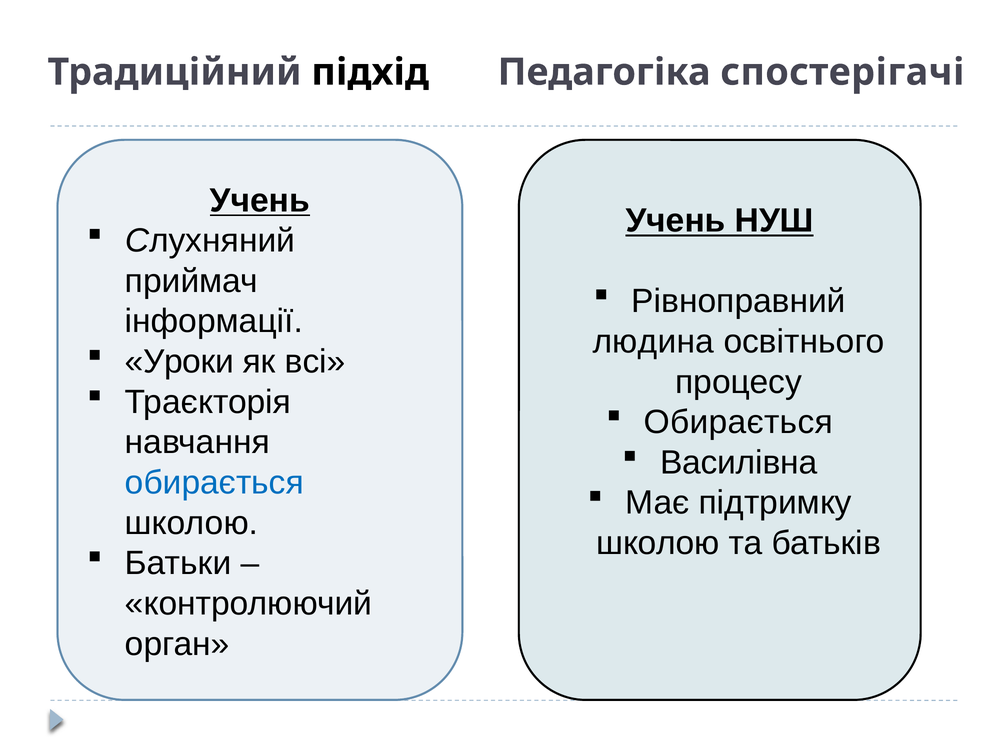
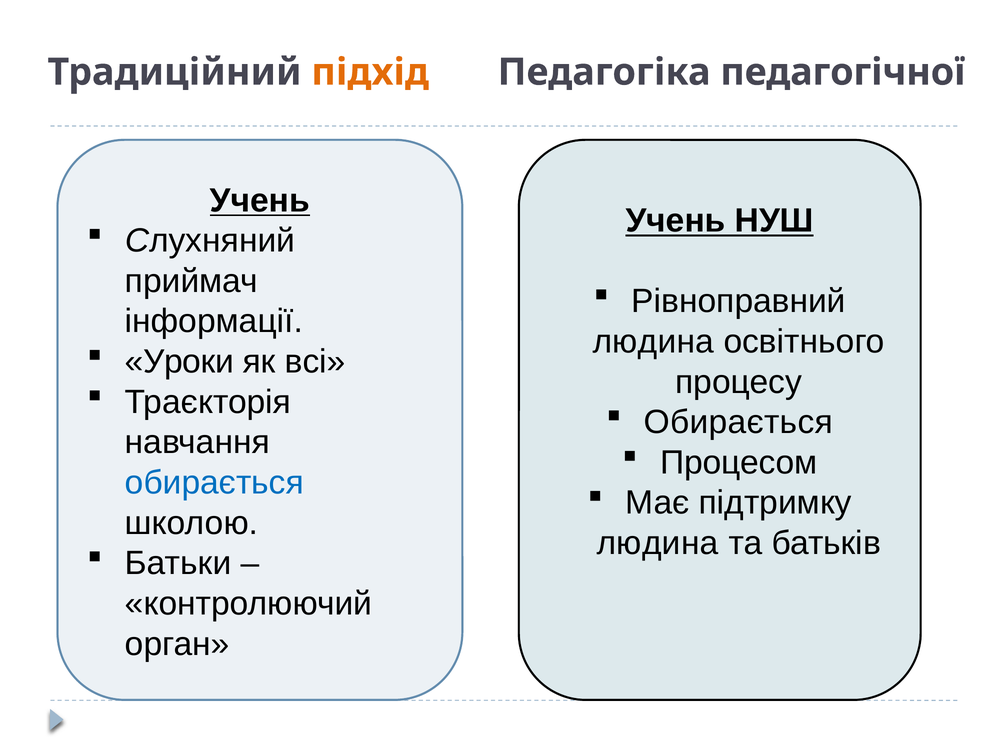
підхід colour: black -> orange
спостерігачі: спостерігачі -> педагогічної
Василівна: Василівна -> Процесом
школою at (658, 543): школою -> людина
